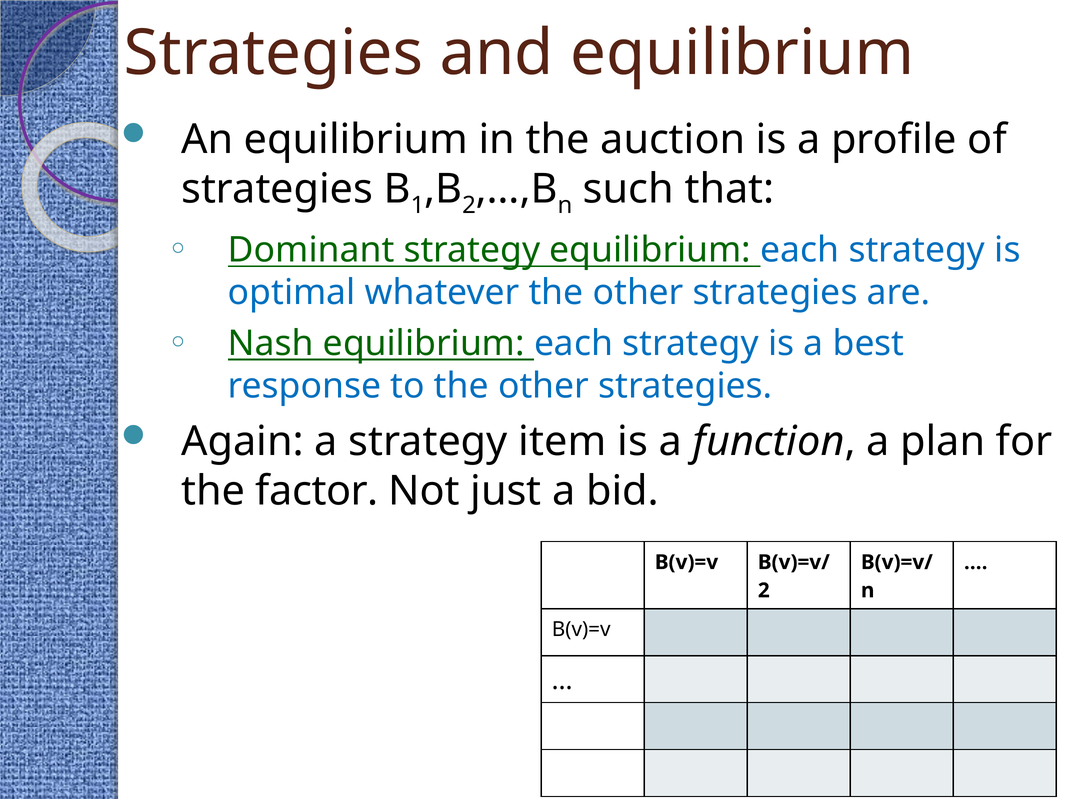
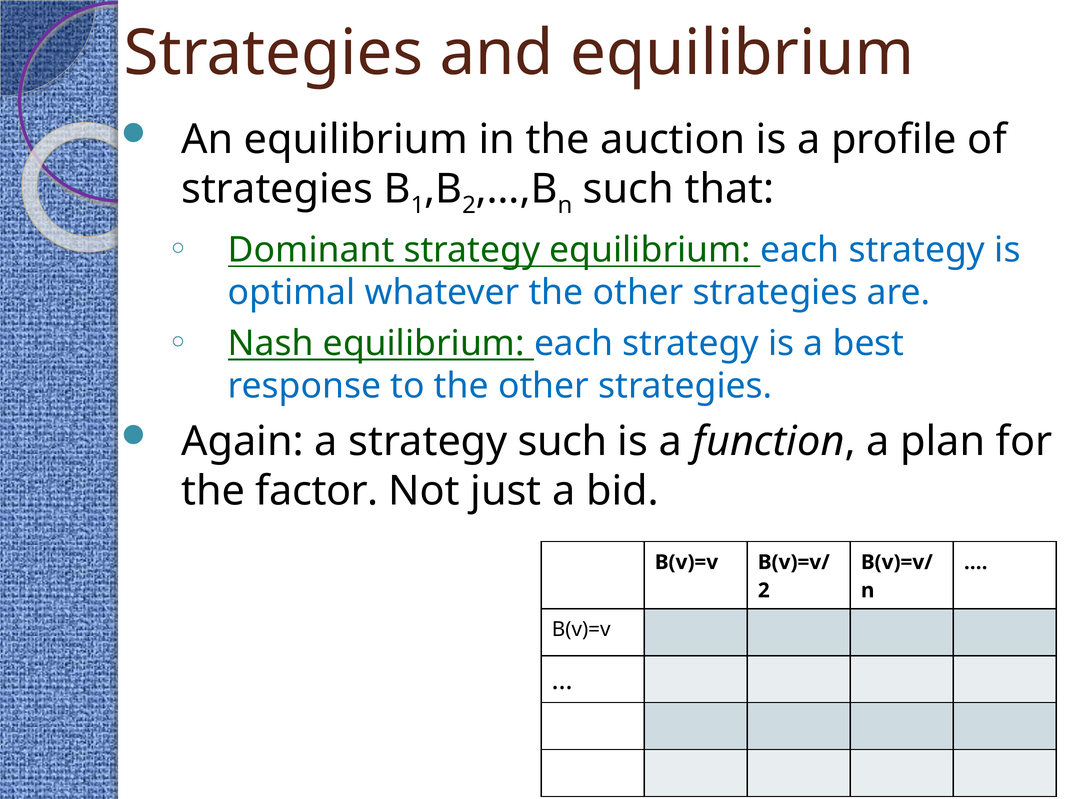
strategy item: item -> such
